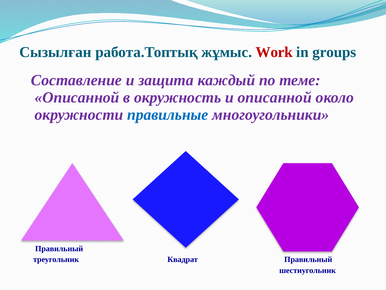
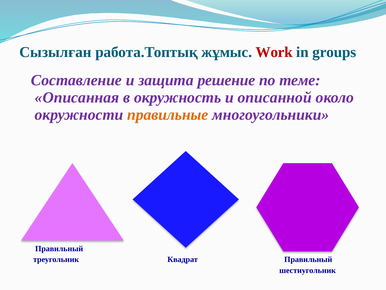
каждый: каждый -> решение
Описанной at (77, 97): Описанной -> Описанная
правильные colour: blue -> orange
